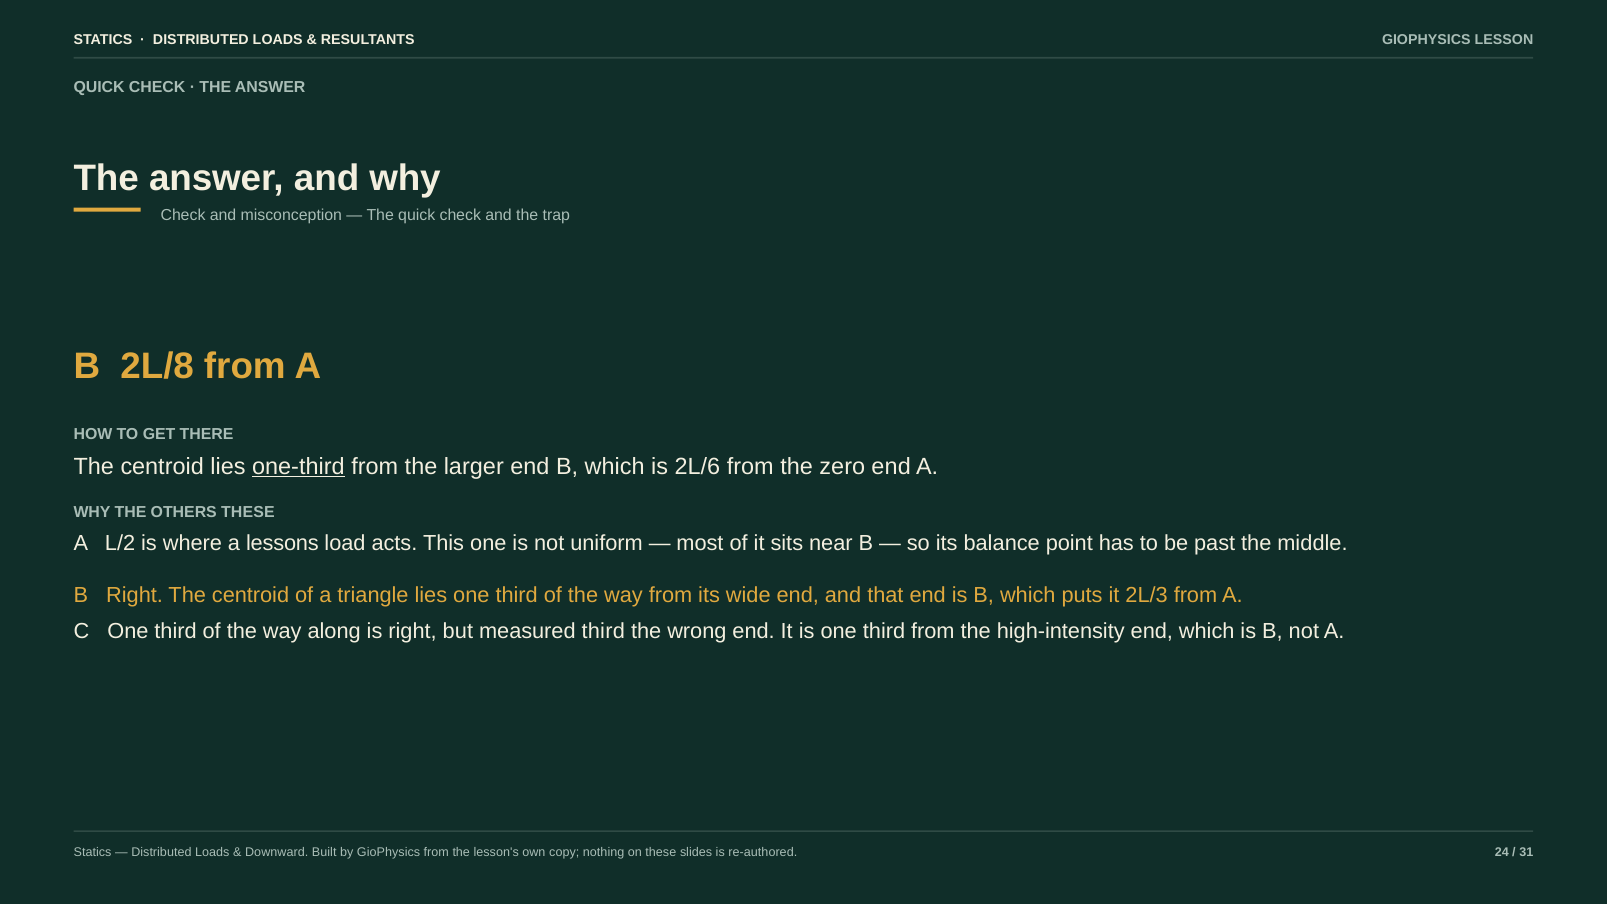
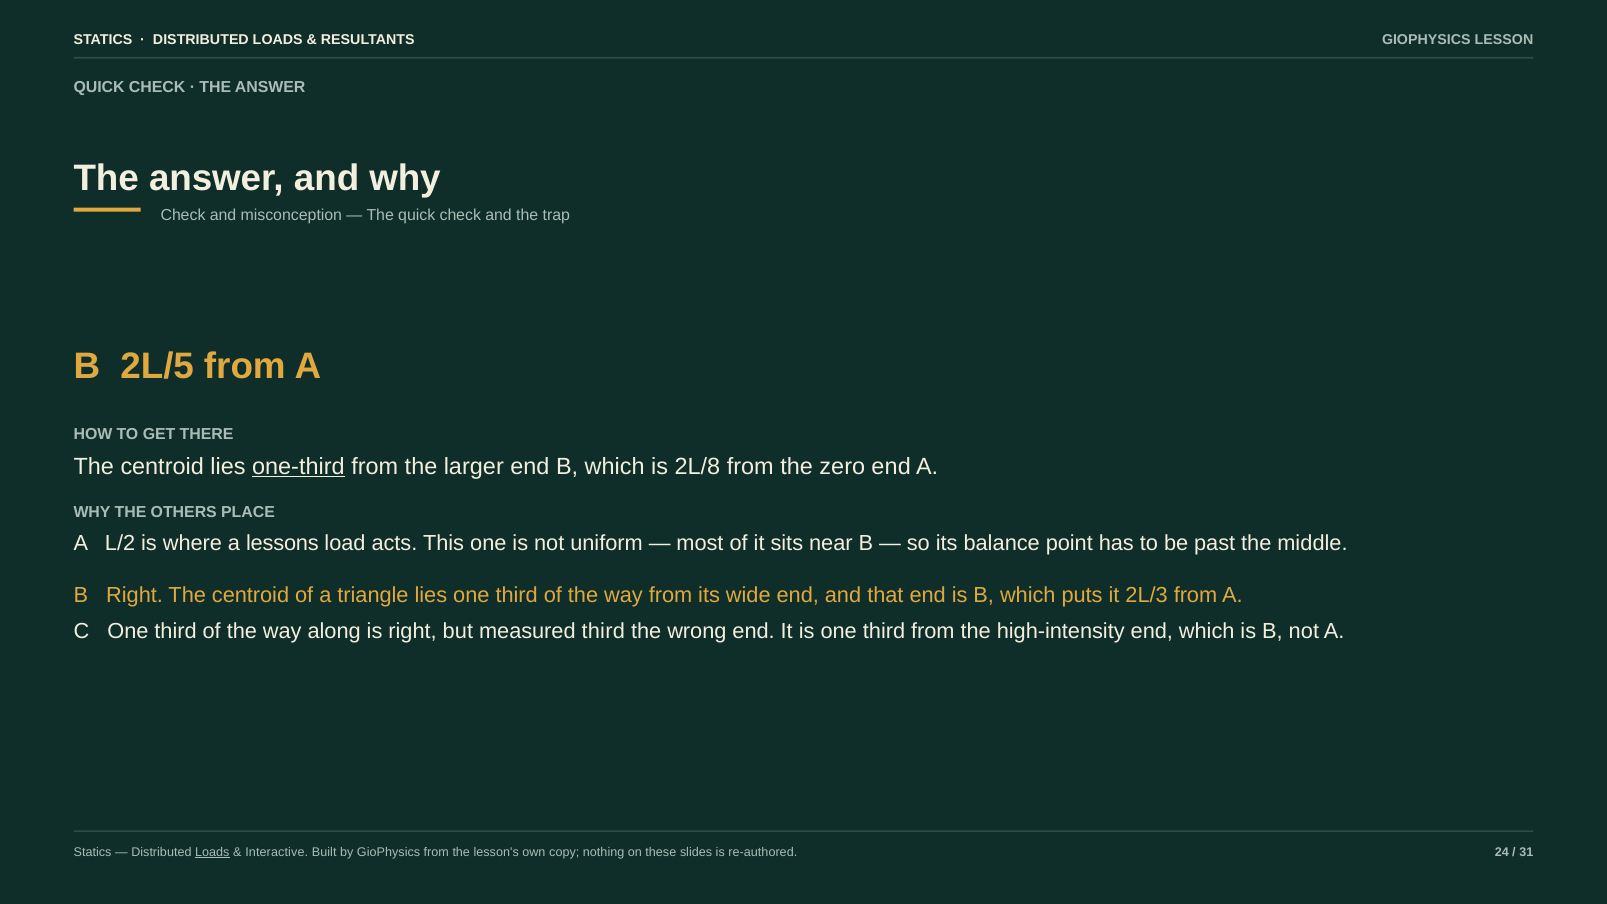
2L/8: 2L/8 -> 2L/5
2L/6: 2L/6 -> 2L/8
OTHERS THESE: THESE -> PLACE
Loads at (212, 852) underline: none -> present
Downward: Downward -> Interactive
